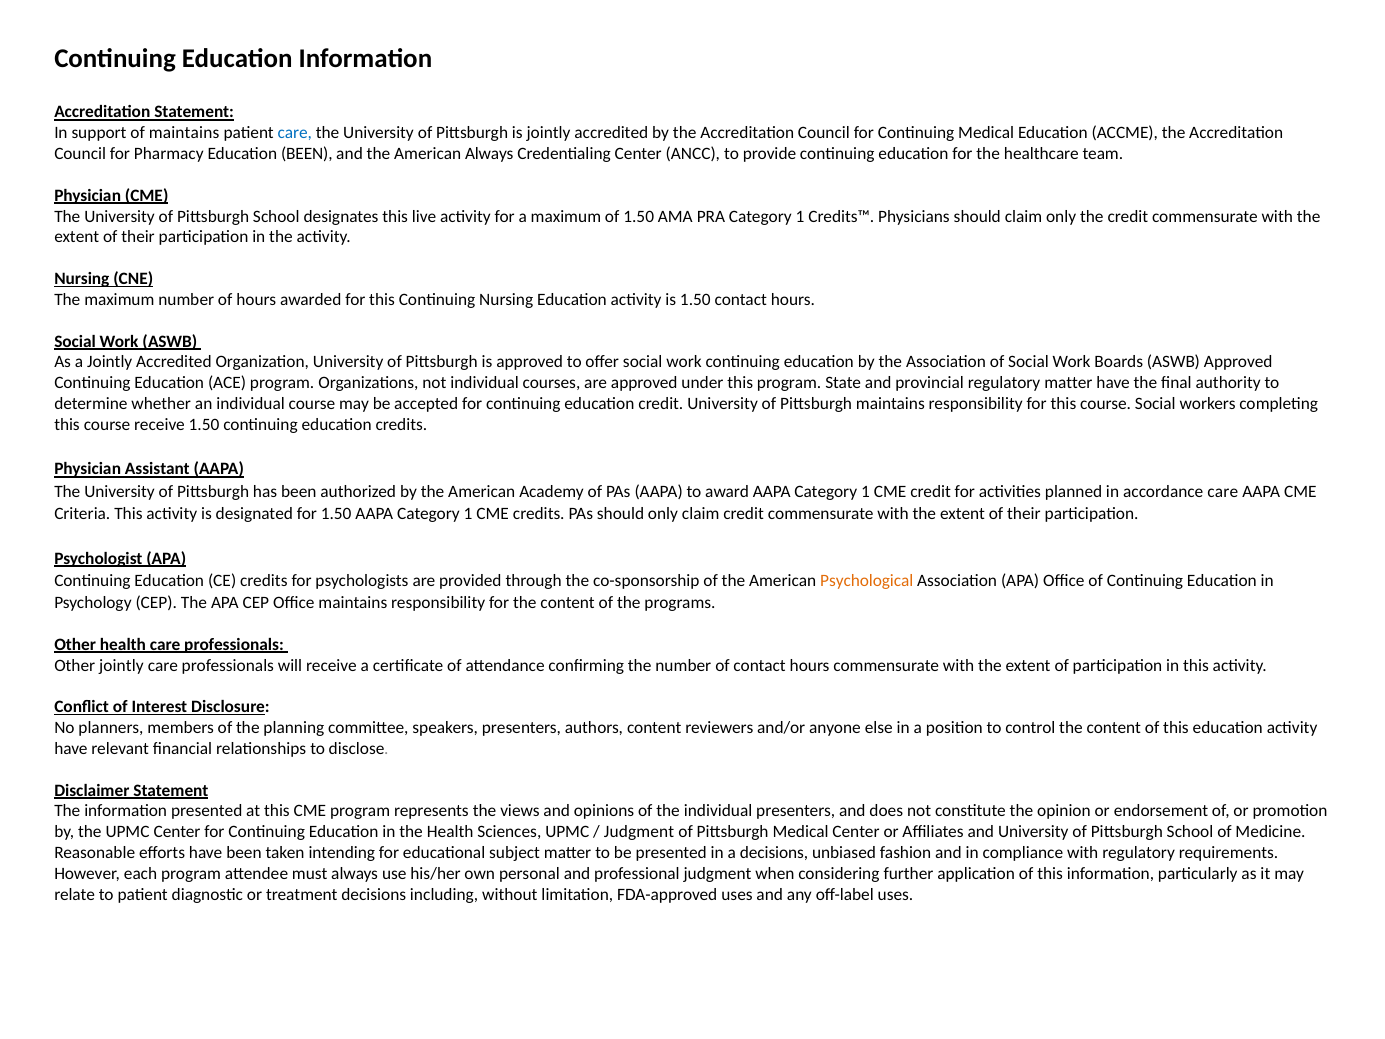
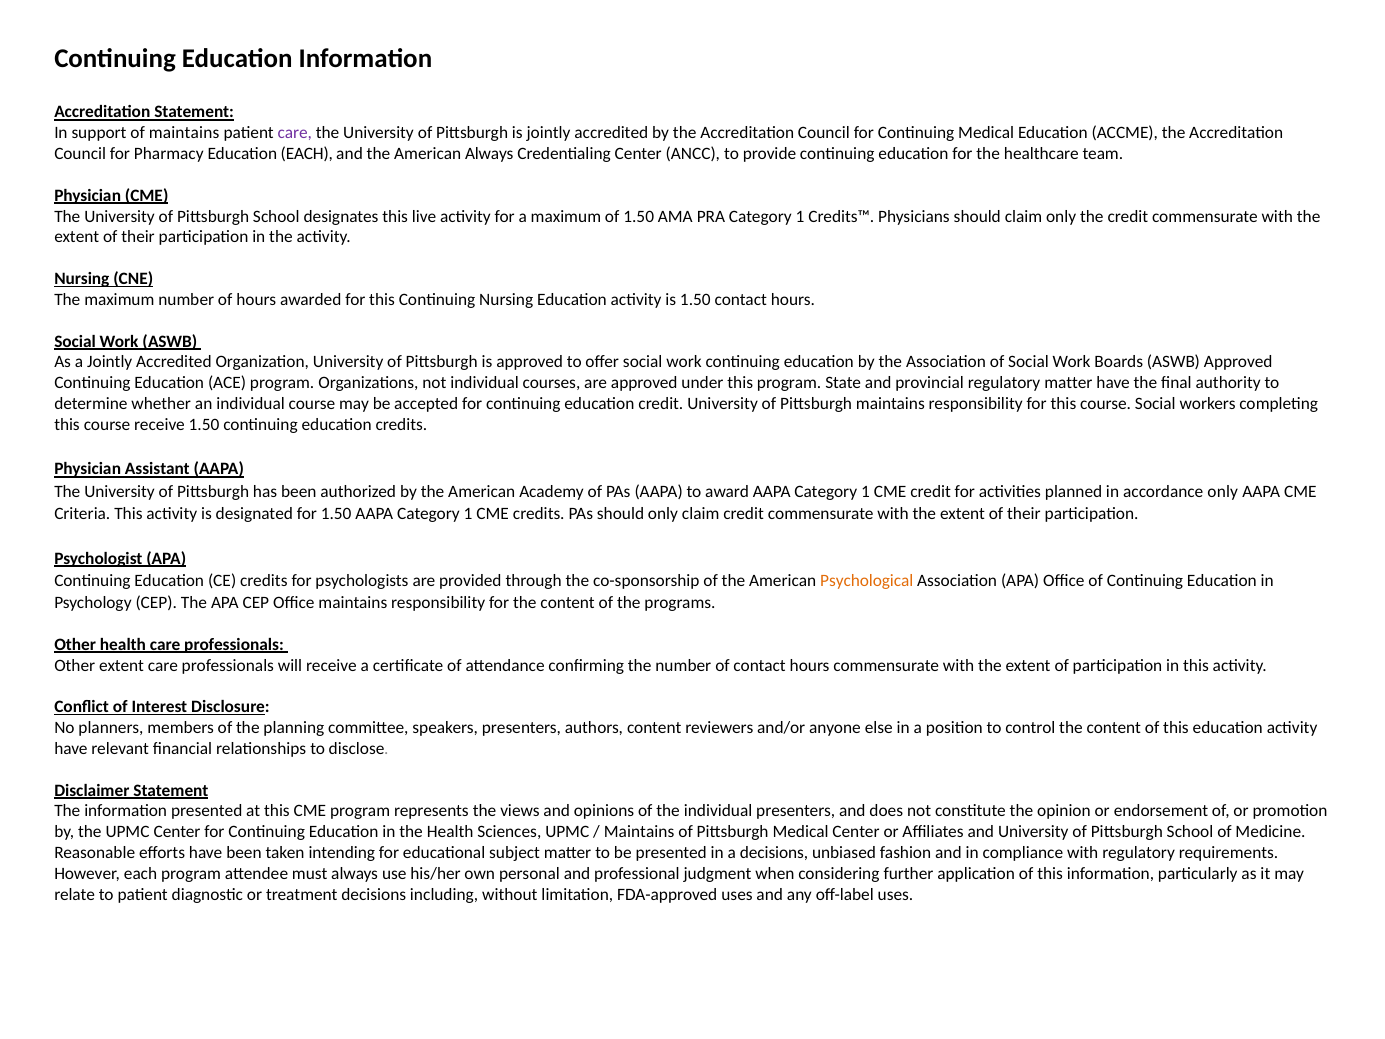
care at (295, 133) colour: blue -> purple
Education BEEN: BEEN -> EACH
accordance care: care -> only
Other jointly: jointly -> extent
Judgment at (639, 832): Judgment -> Maintains
